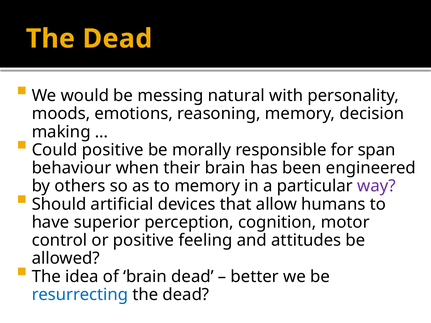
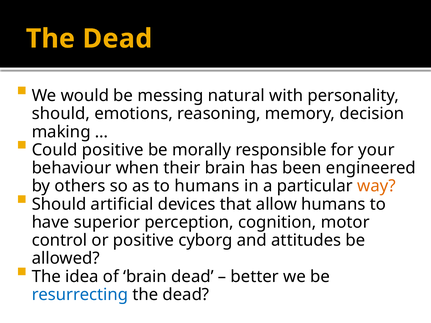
moods at (61, 114): moods -> should
span: span -> your
to memory: memory -> humans
way colour: purple -> orange
feeling: feeling -> cyborg
